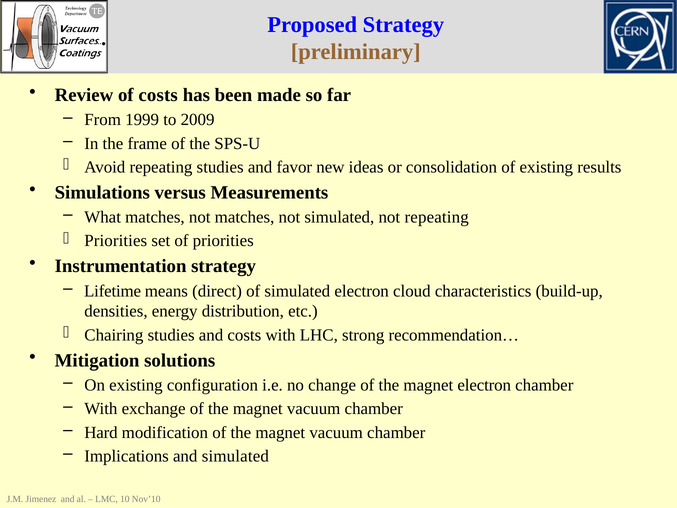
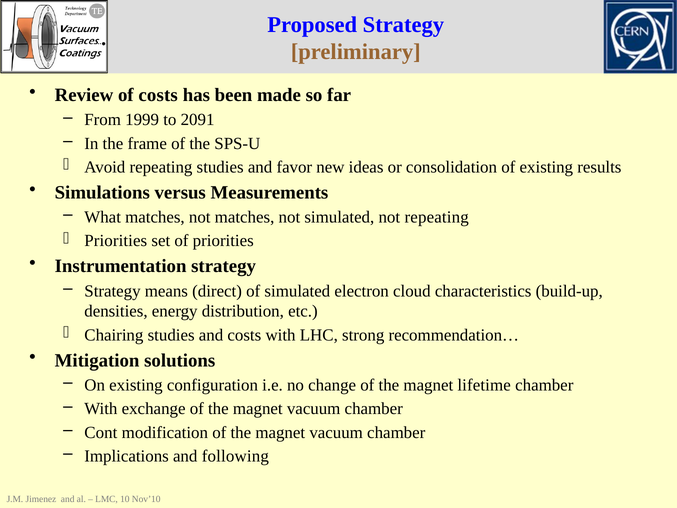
2009: 2009 -> 2091
Lifetime at (113, 291): Lifetime -> Strategy
magnet electron: electron -> lifetime
Hard: Hard -> Cont
and simulated: simulated -> following
